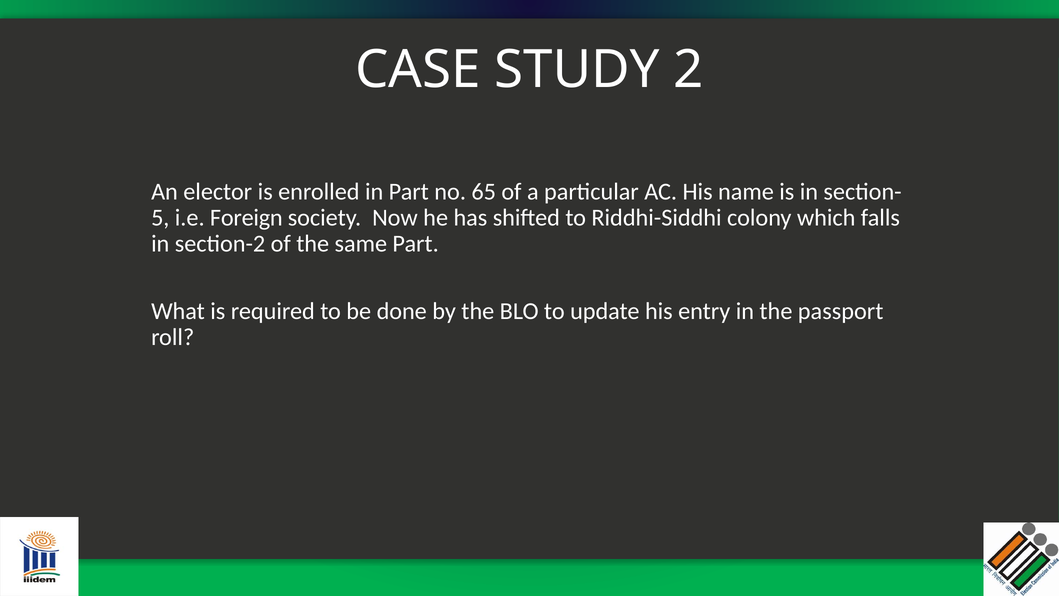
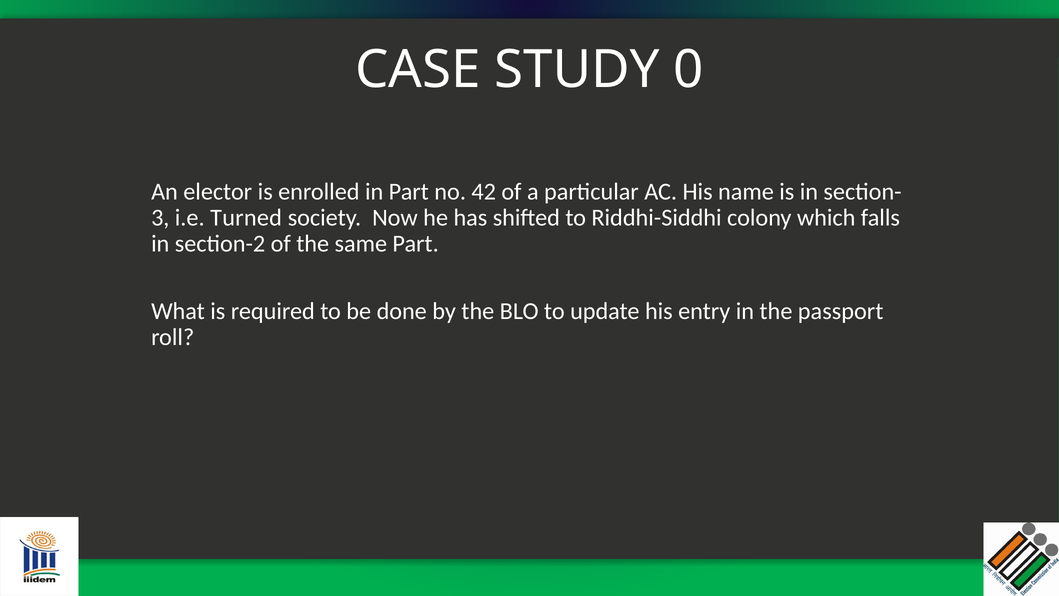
2: 2 -> 0
65: 65 -> 42
5: 5 -> 3
Foreign: Foreign -> Turned
